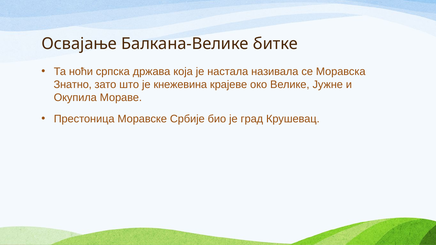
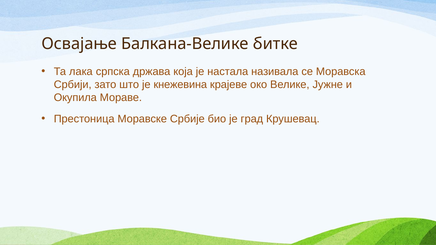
ноћи: ноћи -> лака
Знатно: Знатно -> Србији
